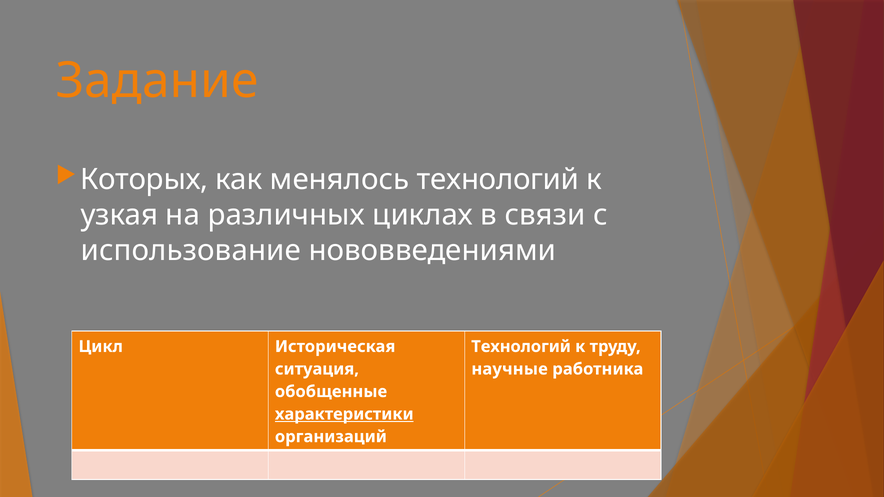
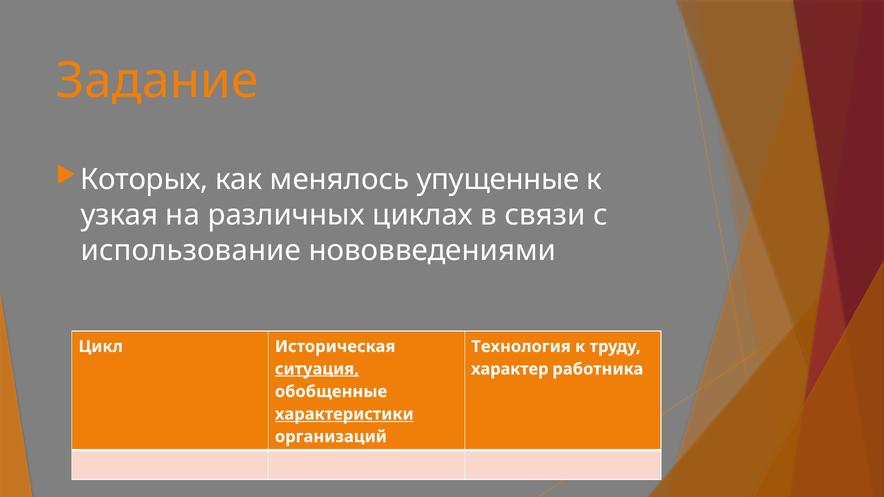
менялось технологий: технологий -> упущенные
Технологий at (521, 347): Технологий -> Технология
ситуация underline: none -> present
научные: научные -> характер
